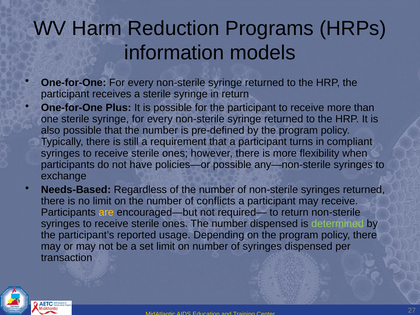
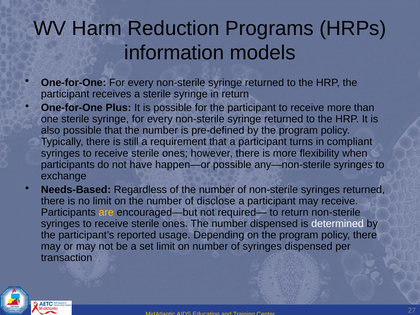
policies—or: policies—or -> happen—or
conflicts: conflicts -> disclose
determined colour: light green -> white
